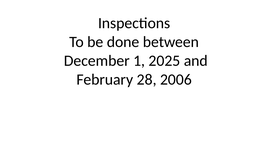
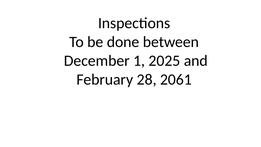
2006: 2006 -> 2061
